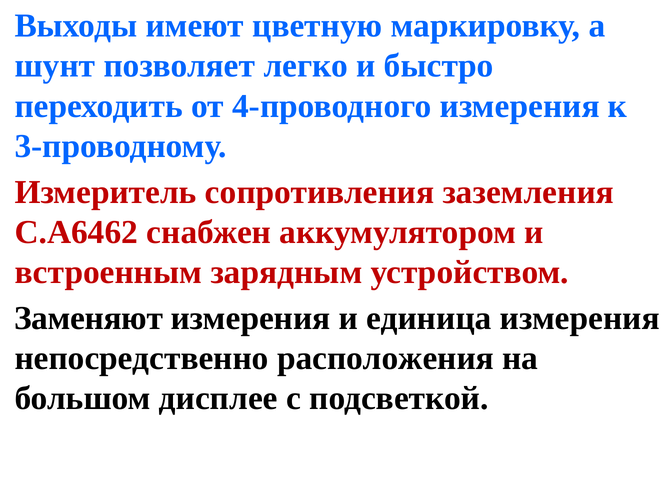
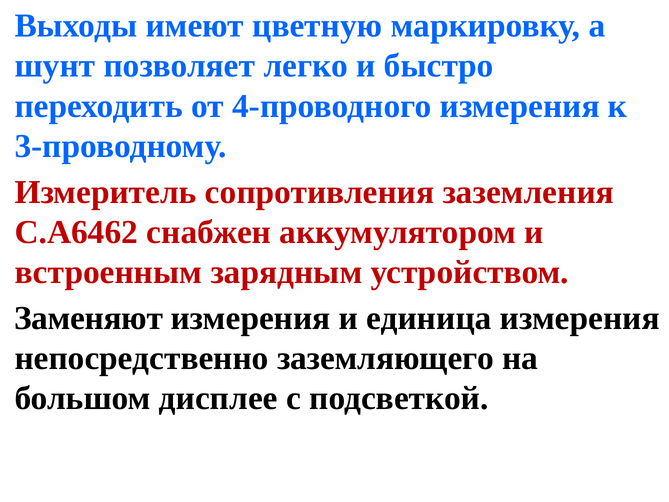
расположения: расположения -> заземляющего
